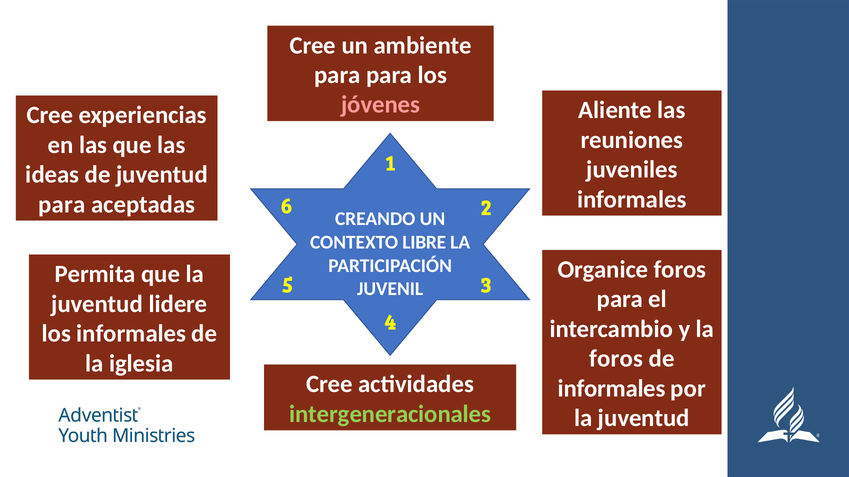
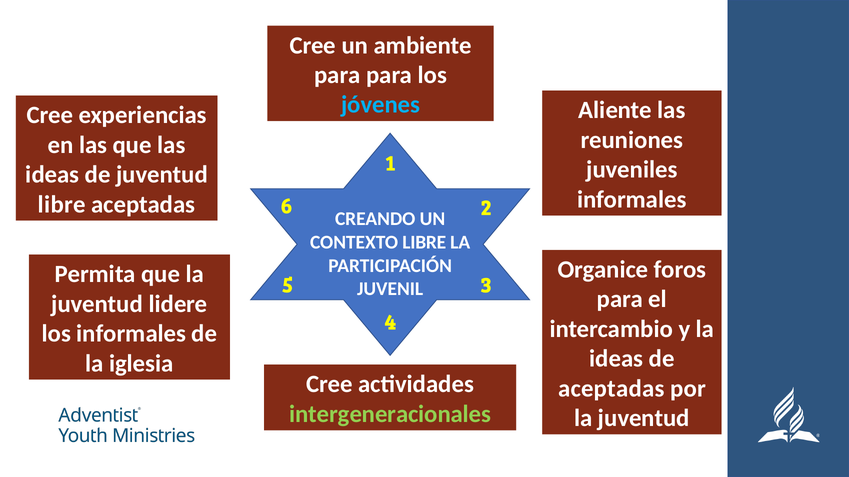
jóvenes colour: pink -> light blue
para at (62, 205): para -> libre
foros at (616, 359): foros -> ideas
informales at (612, 389): informales -> aceptadas
